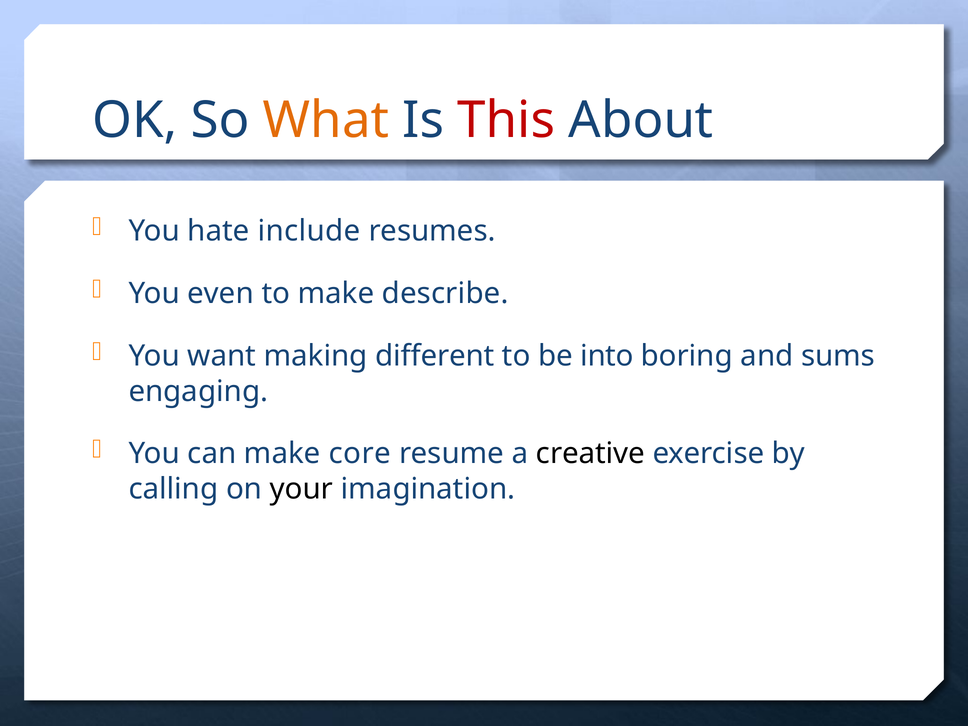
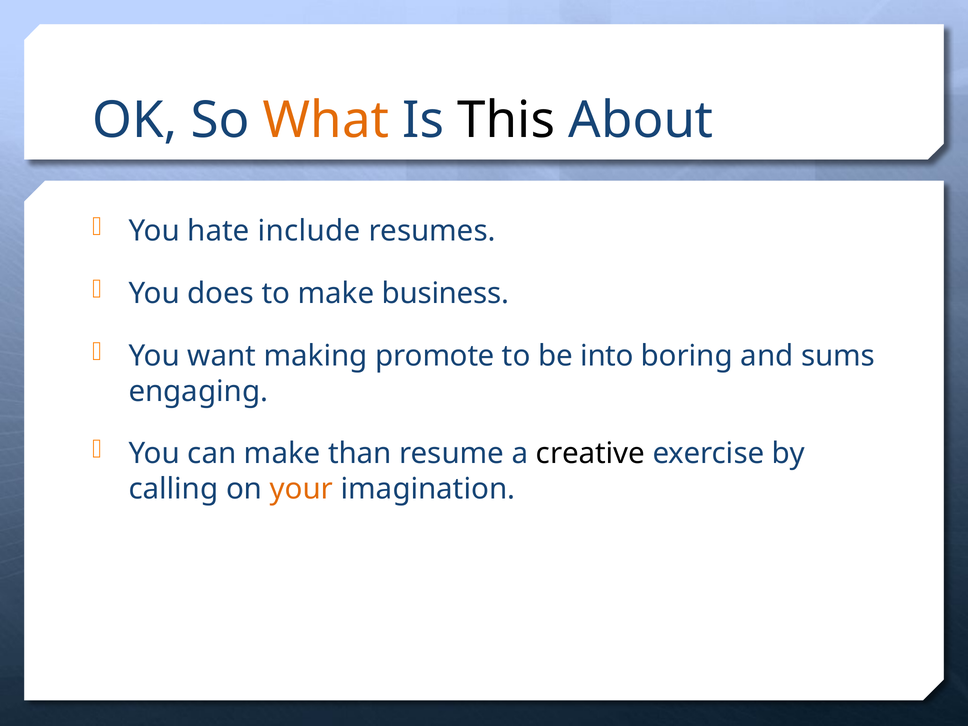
This colour: red -> black
even: even -> does
describe: describe -> business
different: different -> promote
core: core -> than
your colour: black -> orange
